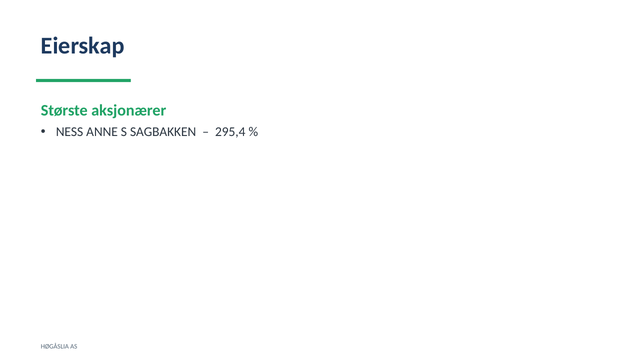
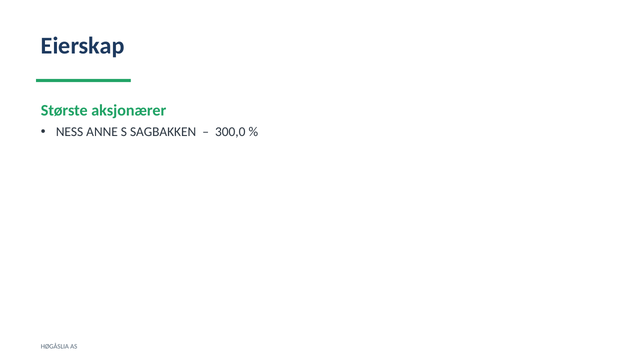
295,4: 295,4 -> 300,0
